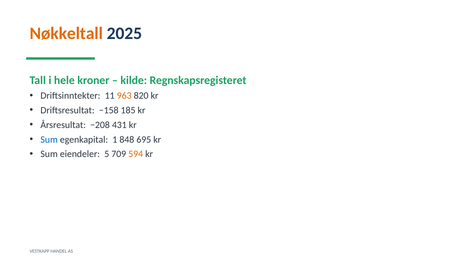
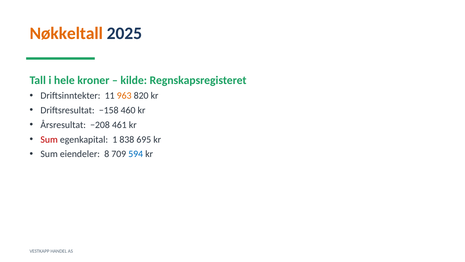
185: 185 -> 460
431: 431 -> 461
Sum at (49, 139) colour: blue -> red
848: 848 -> 838
5: 5 -> 8
594 colour: orange -> blue
